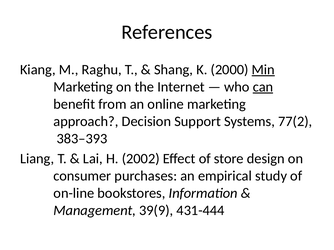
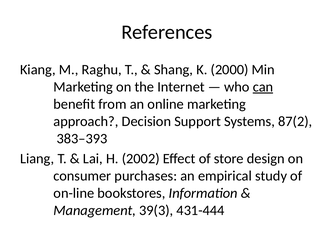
Min underline: present -> none
77(2: 77(2 -> 87(2
39(9: 39(9 -> 39(3
